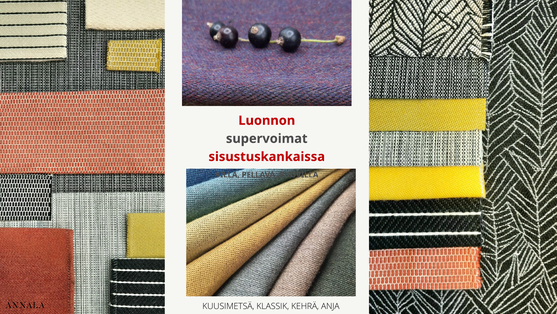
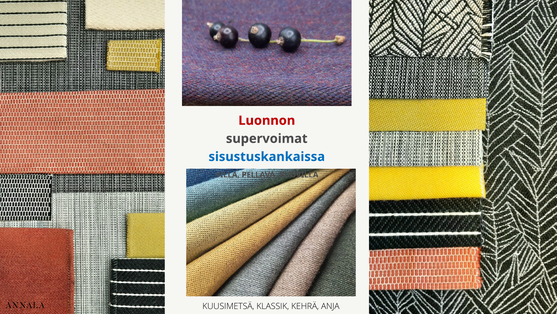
sisustuskankaissa colour: red -> blue
